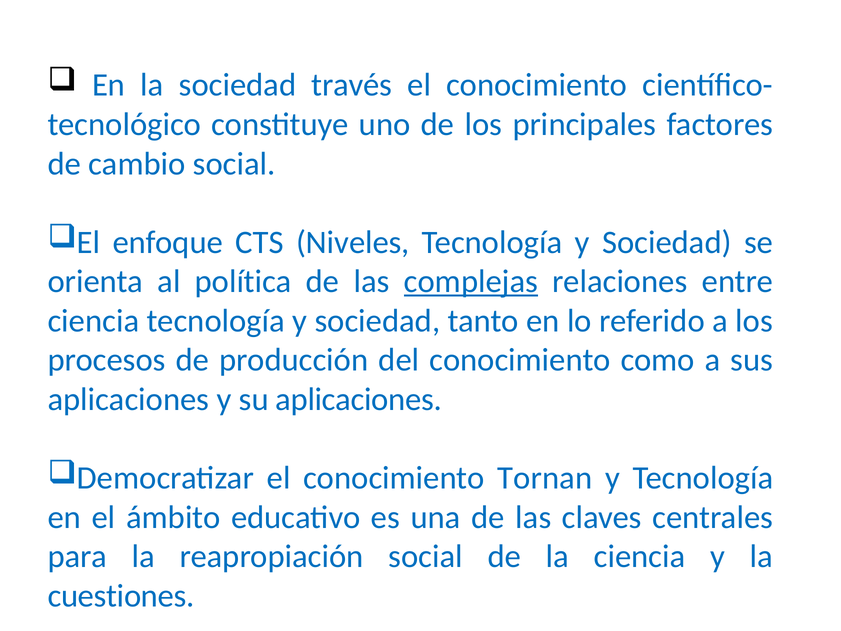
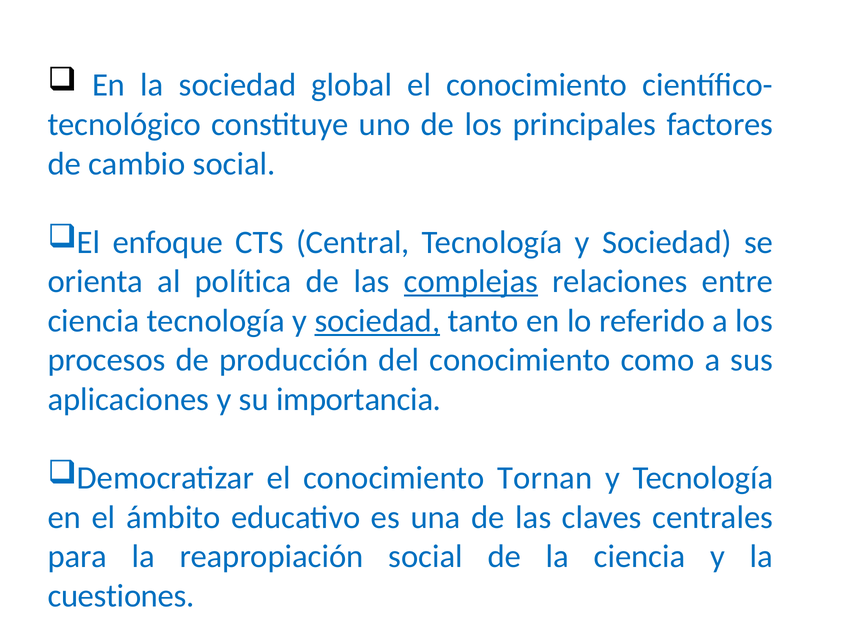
través: través -> global
Niveles: Niveles -> Central
sociedad at (377, 321) underline: none -> present
su aplicaciones: aplicaciones -> importancia
